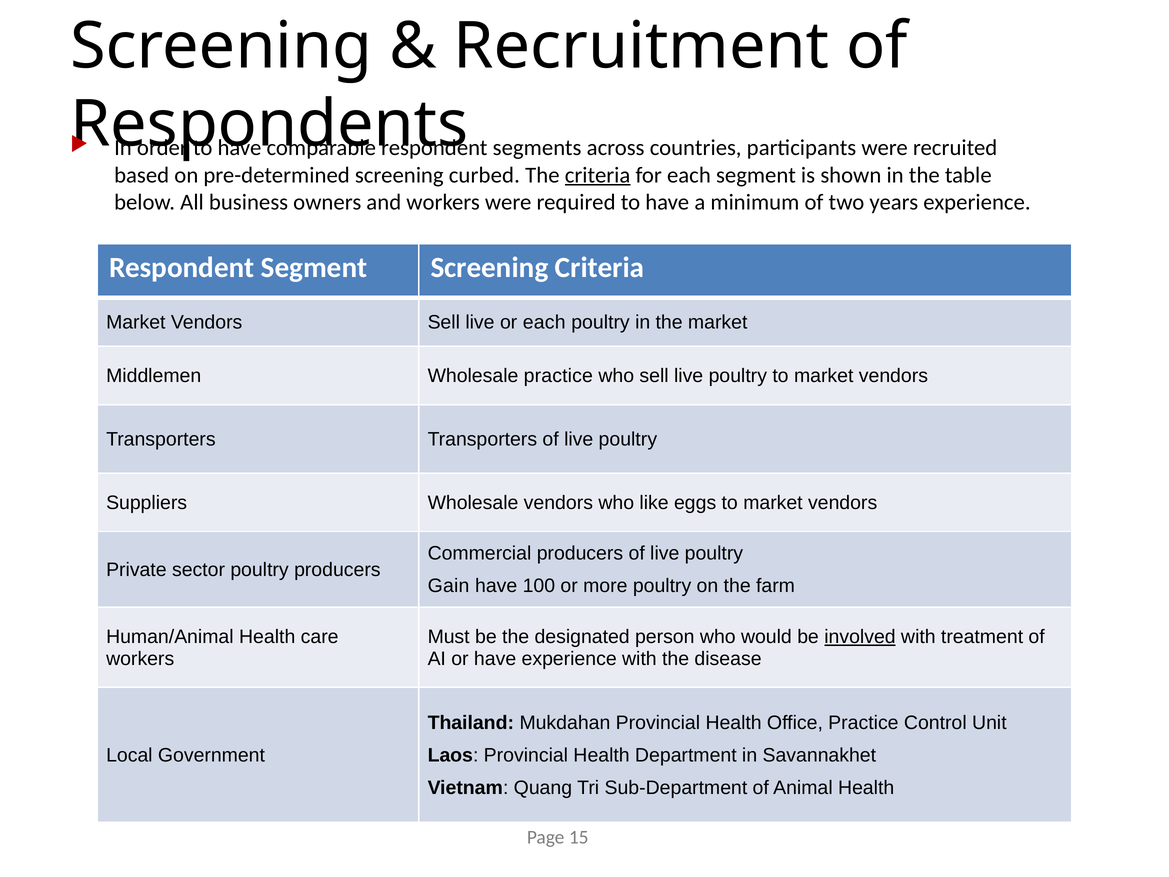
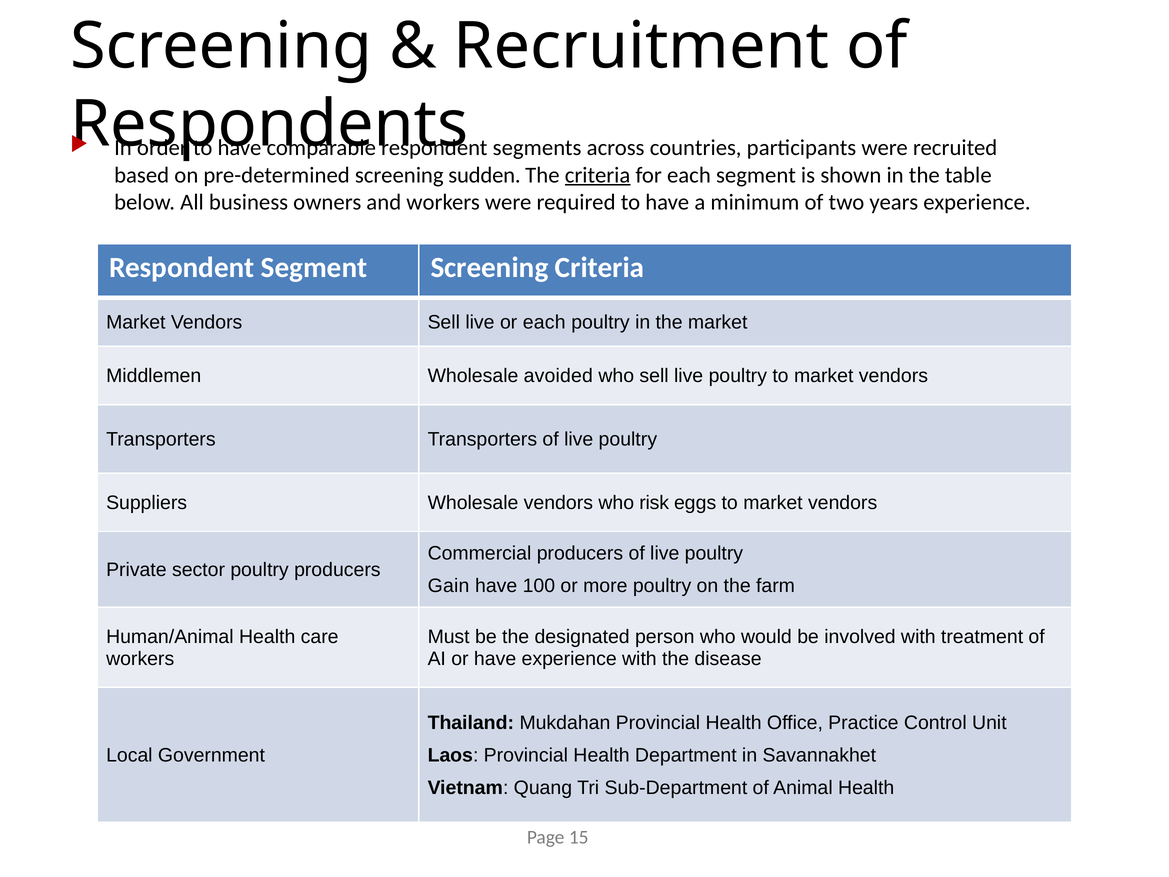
curbed: curbed -> sudden
Wholesale practice: practice -> avoided
like: like -> risk
involved underline: present -> none
